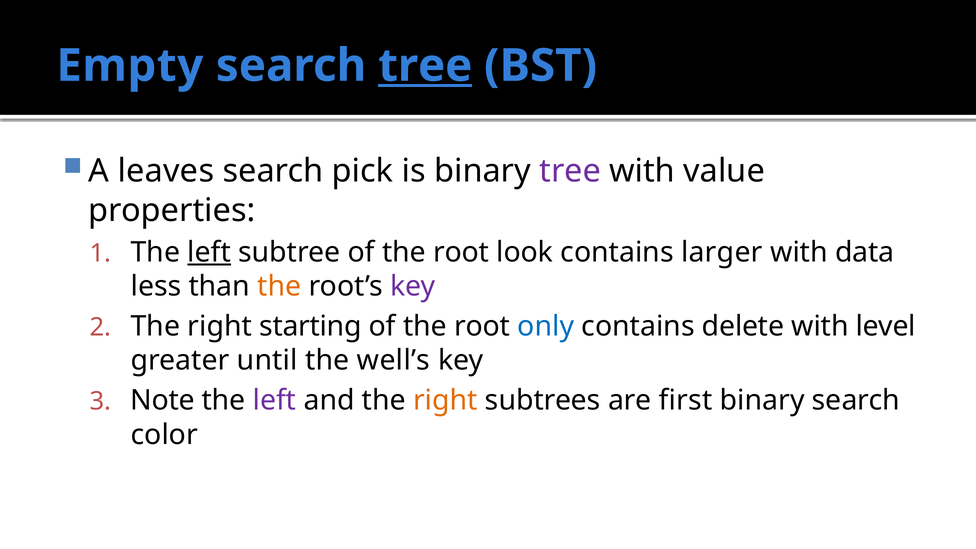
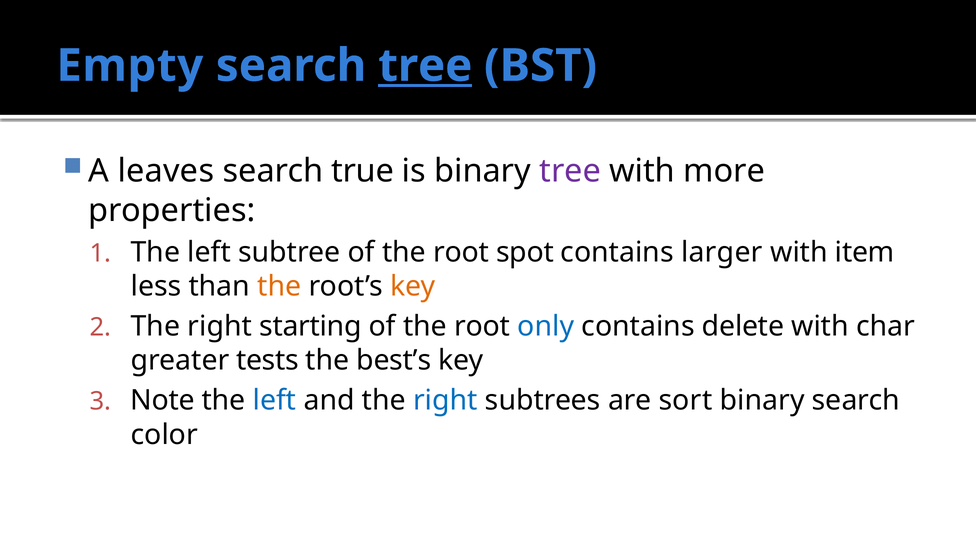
pick: pick -> true
value: value -> more
left at (209, 252) underline: present -> none
look: look -> spot
data: data -> item
key at (413, 286) colour: purple -> orange
level: level -> char
until: until -> tests
well’s: well’s -> best’s
left at (275, 400) colour: purple -> blue
right at (445, 400) colour: orange -> blue
first: first -> sort
